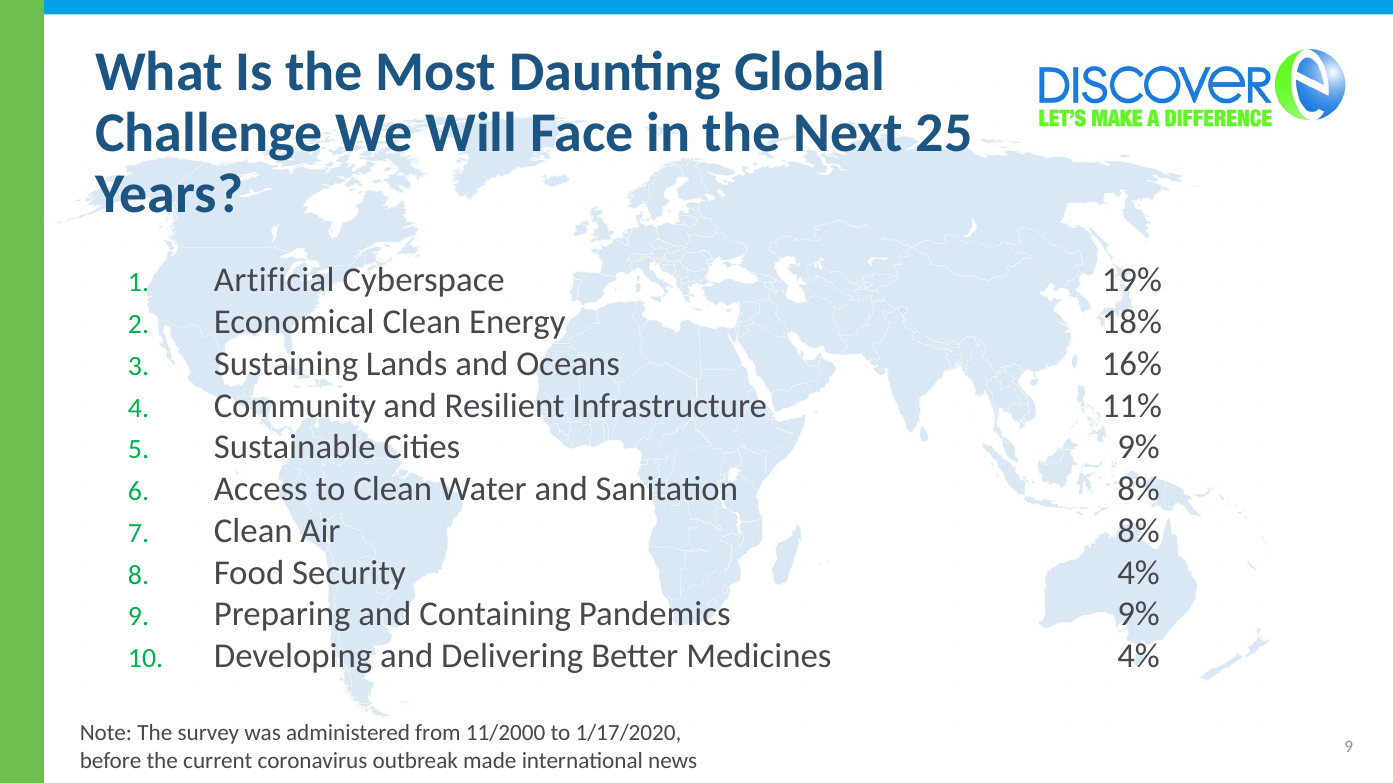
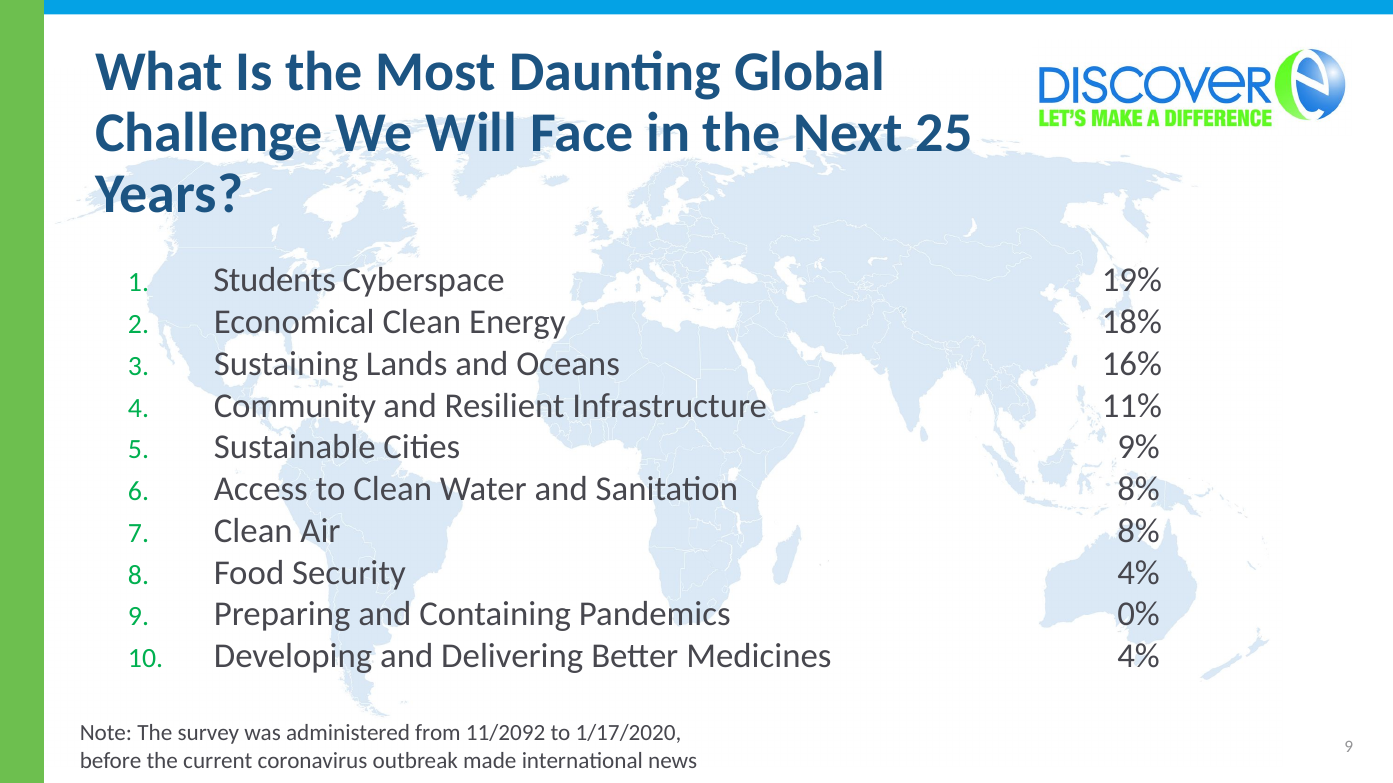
Artificial: Artificial -> Students
Pandemics 9%: 9% -> 0%
11/2000: 11/2000 -> 11/2092
